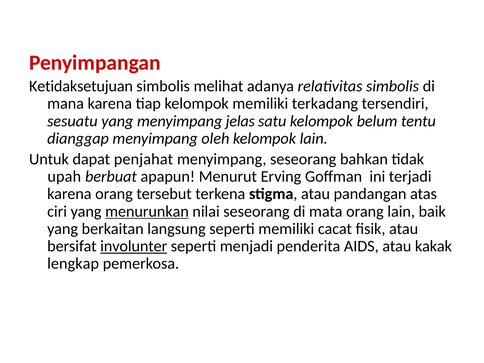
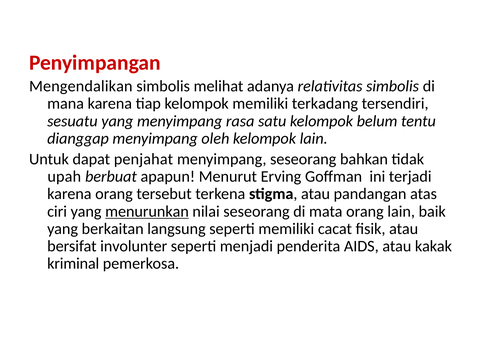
Ketidaksetujuan: Ketidaksetujuan -> Mengendalikan
jelas: jelas -> rasa
involunter underline: present -> none
lengkap: lengkap -> kriminal
